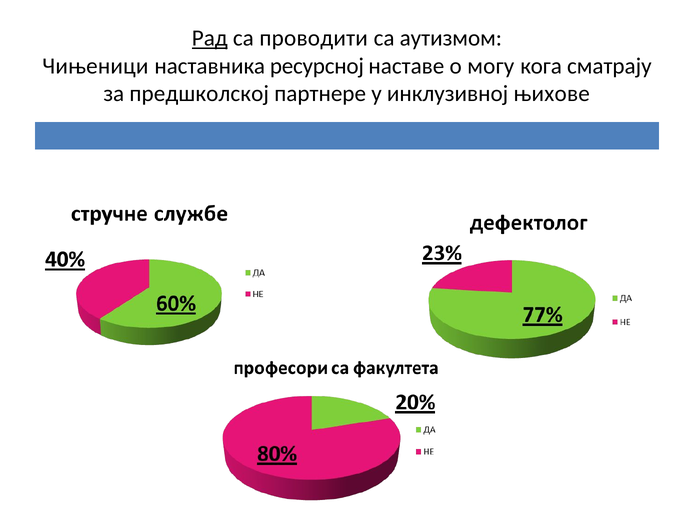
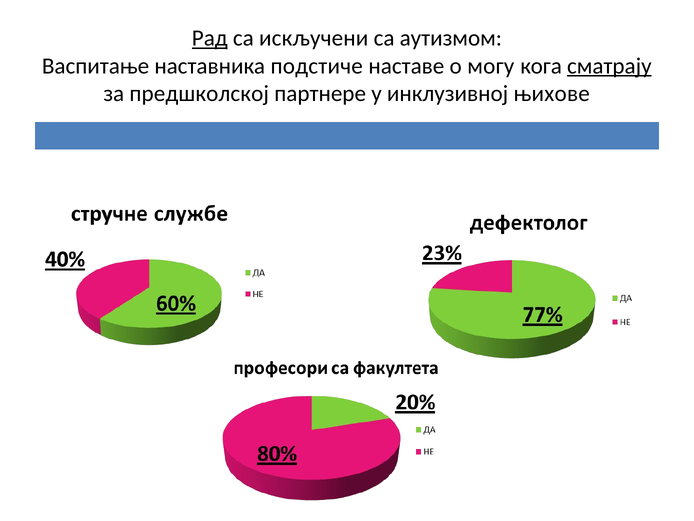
проводити: проводити -> искључени
Чињеници: Чињеници -> Васпитање
ресурсној: ресурсној -> подстиче
сматрају underline: none -> present
